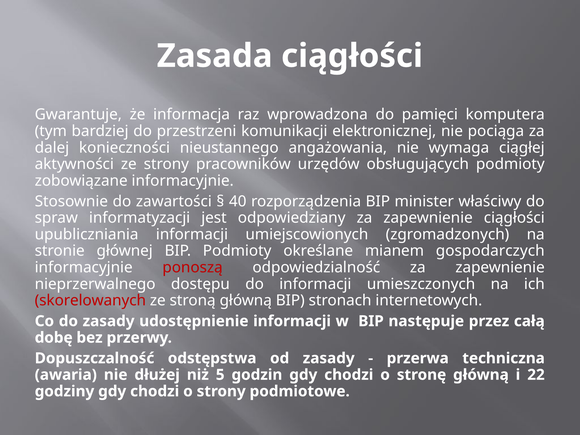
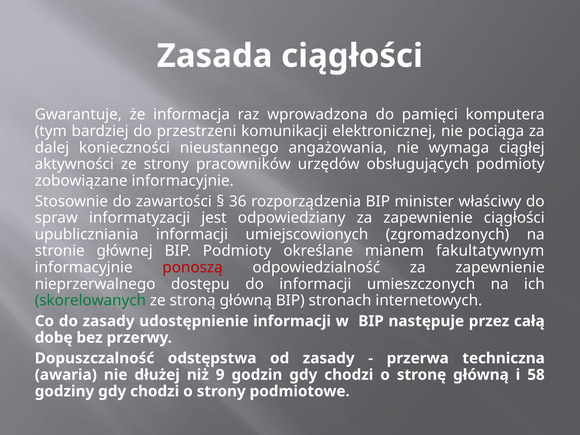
40: 40 -> 36
gospodarczych: gospodarczych -> fakultatywnym
skorelowanych colour: red -> green
5: 5 -> 9
22: 22 -> 58
